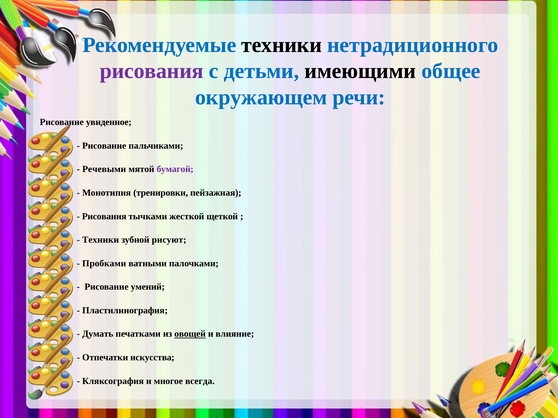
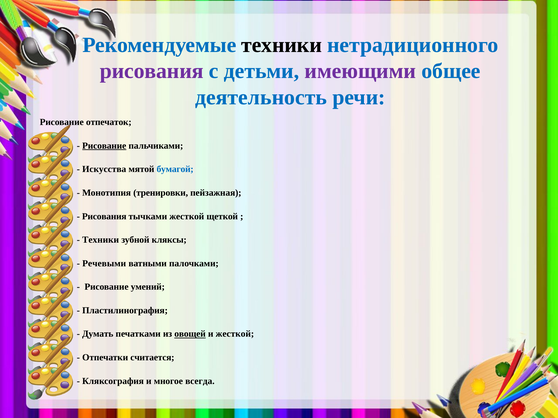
имеющими colour: black -> purple
окружающем: окружающем -> деятельность
увиденное: увиденное -> отпечаток
Рисование at (104, 146) underline: none -> present
Речевыми: Речевыми -> Искусства
бумагой colour: purple -> blue
рисуют: рисуют -> кляксы
Пробками: Пробками -> Речевыми
и влияние: влияние -> жесткой
искусства: искусства -> считается
